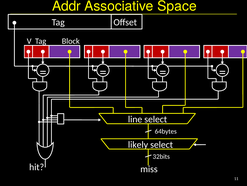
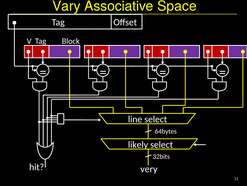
Addr: Addr -> Vary
miss: miss -> very
